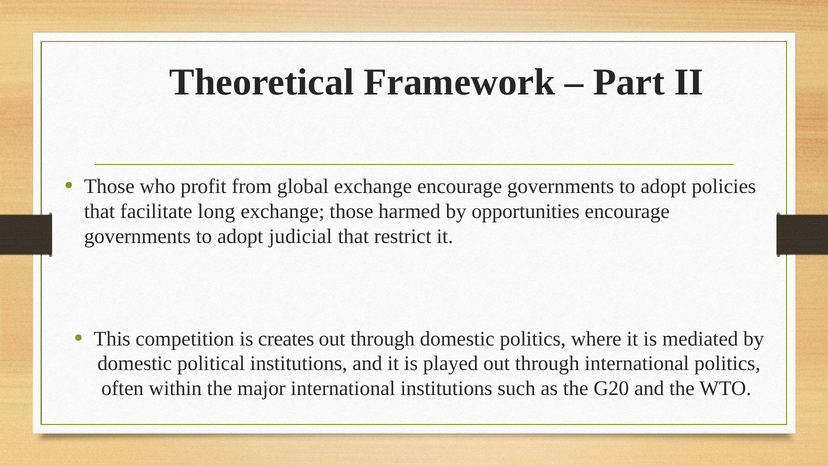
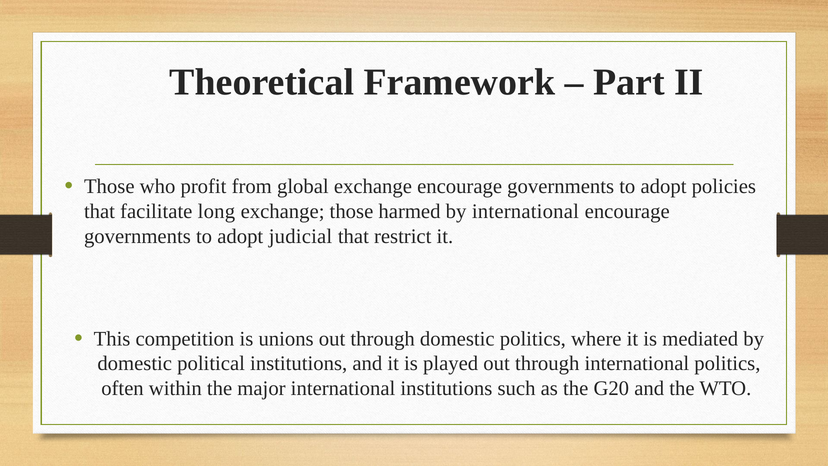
by opportunities: opportunities -> international
creates: creates -> unions
